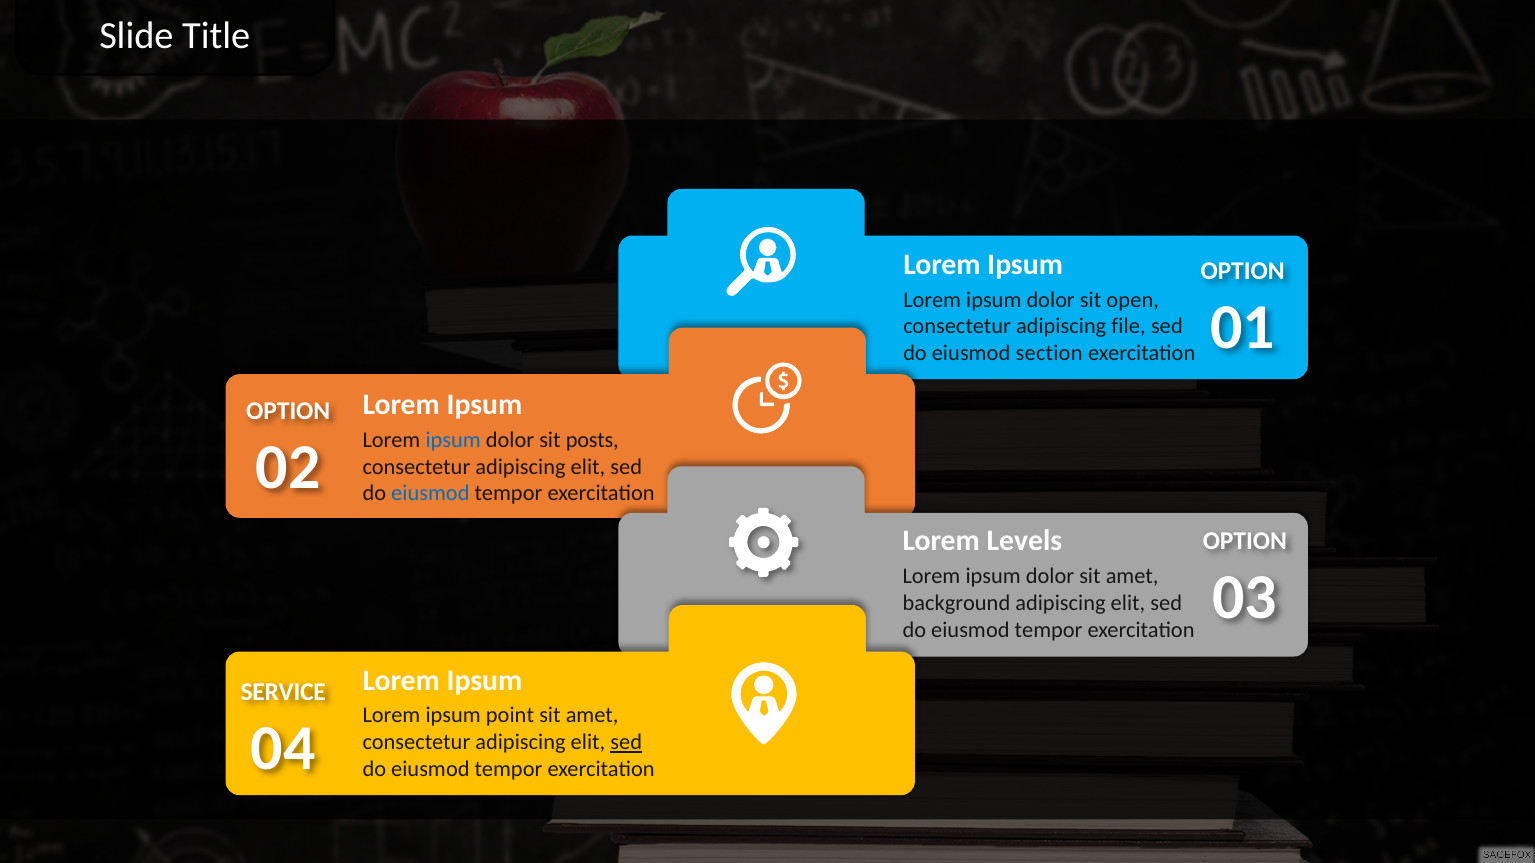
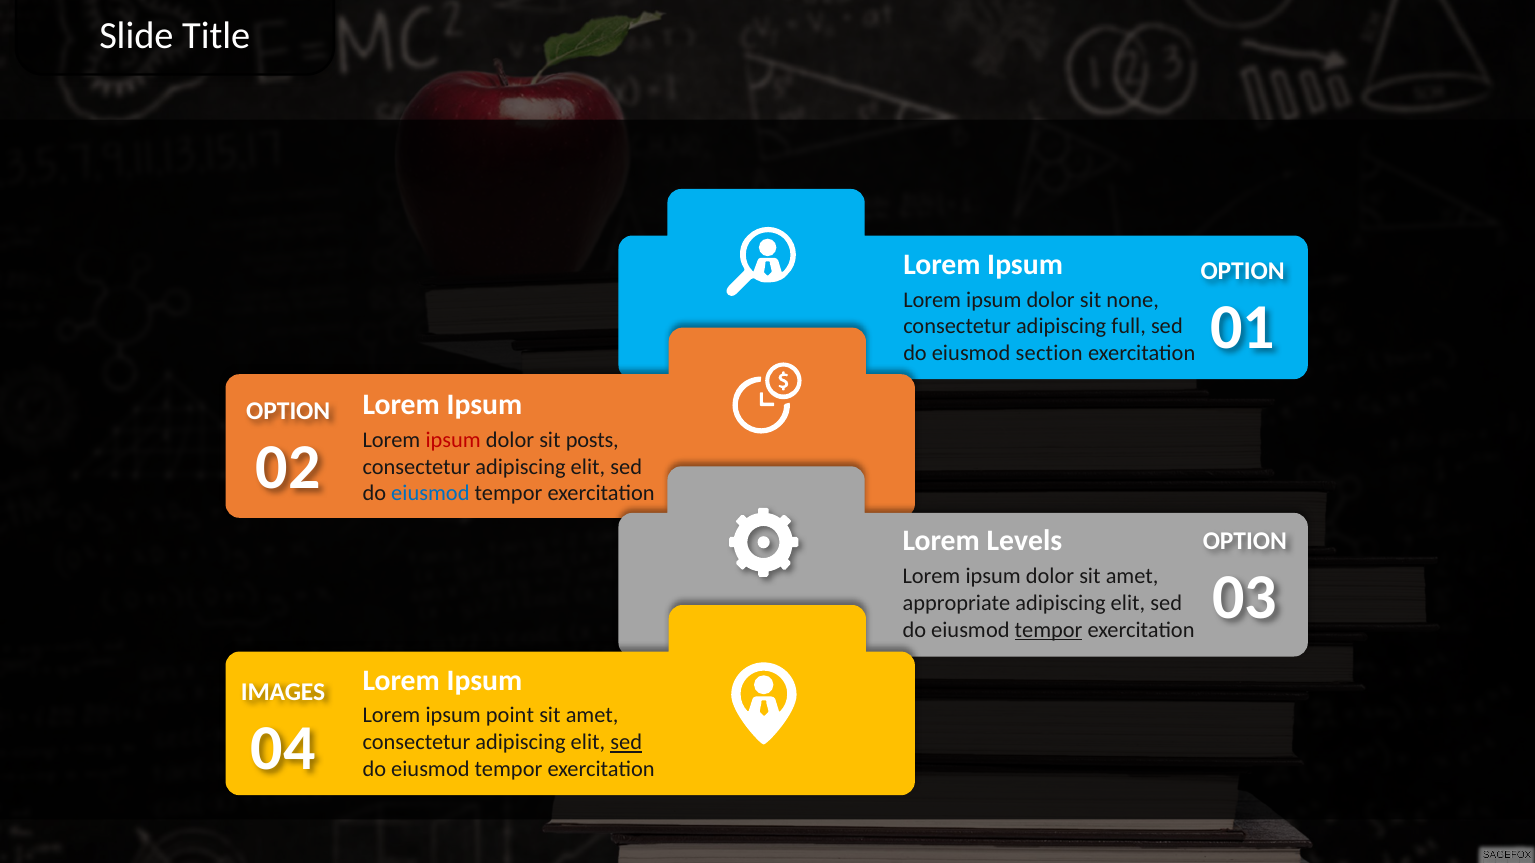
open: open -> none
file: file -> full
ipsum at (453, 440) colour: blue -> red
background: background -> appropriate
tempor at (1049, 630) underline: none -> present
SERVICE: SERVICE -> IMAGES
